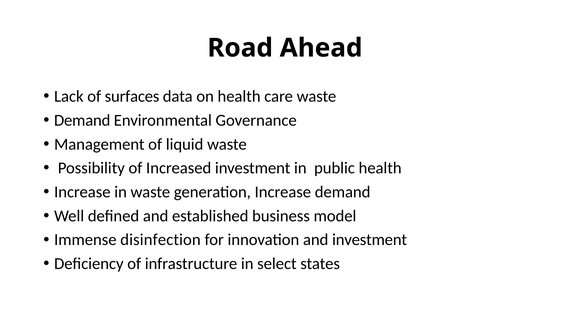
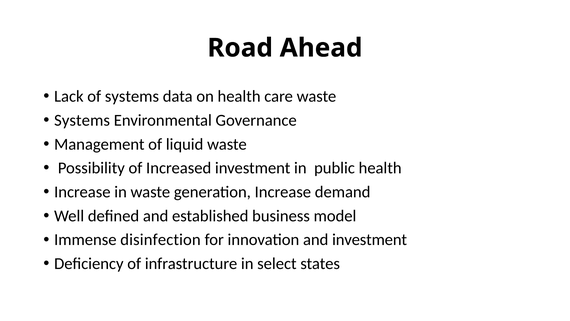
of surfaces: surfaces -> systems
Demand at (82, 120): Demand -> Systems
